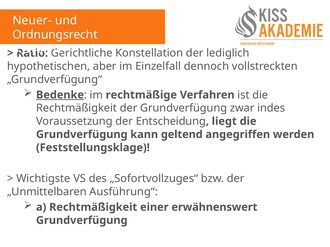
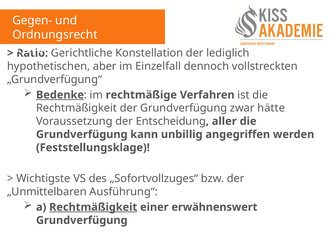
Neuer-: Neuer- -> Gegen-
indes: indes -> hätte
liegt: liegt -> aller
geltend: geltend -> unbillig
Rechtmäßigkeit at (93, 208) underline: none -> present
